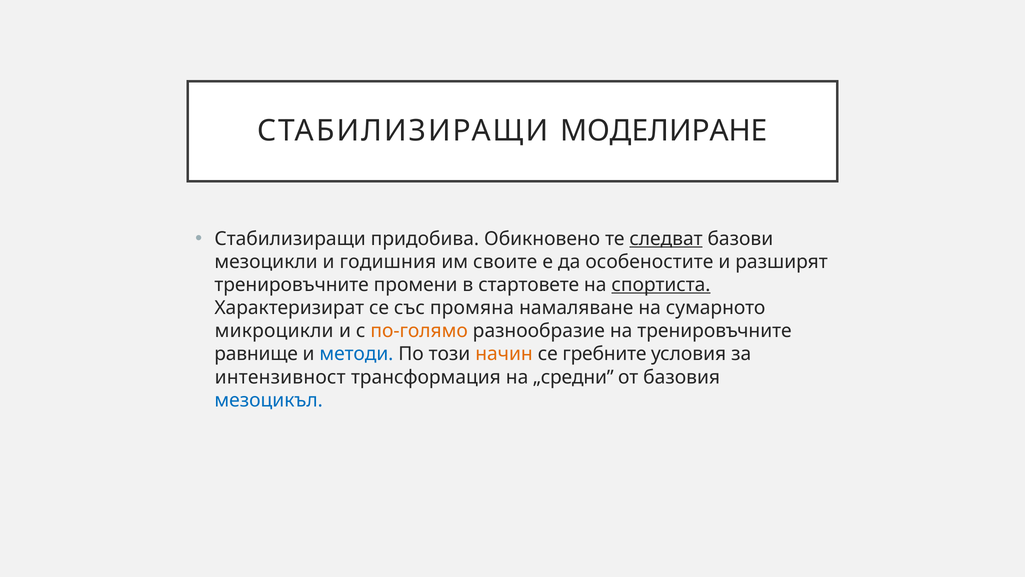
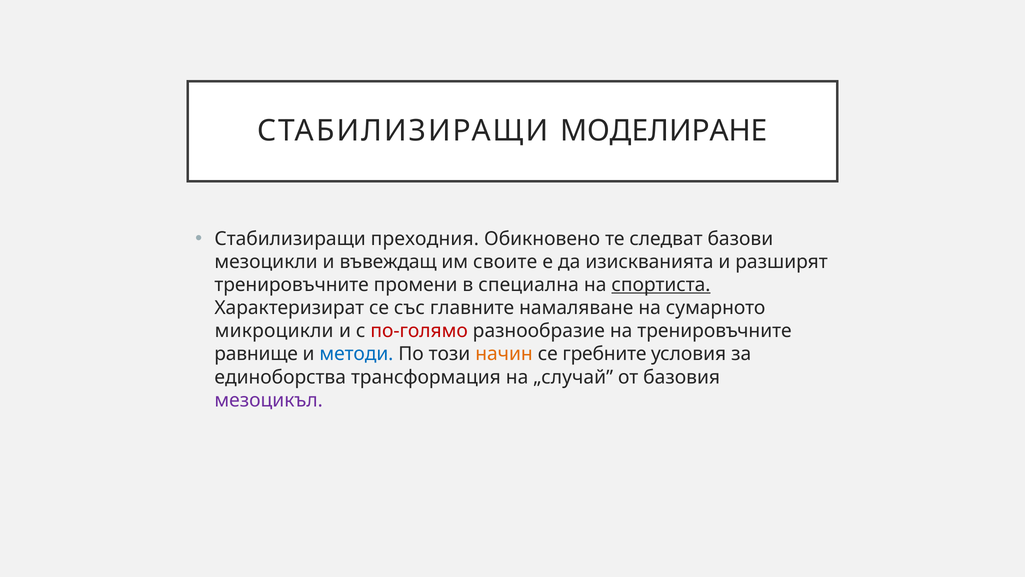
придобива: придобива -> преходния
следват underline: present -> none
годишния: годишния -> въвеждащ
особеностите: особеностите -> изискванията
стартовете: стартовете -> специална
промяна: промяна -> главните
по-голямо colour: orange -> red
интензивност: интензивност -> единоборства
„средни: „средни -> „случай
мезоцикъл colour: blue -> purple
